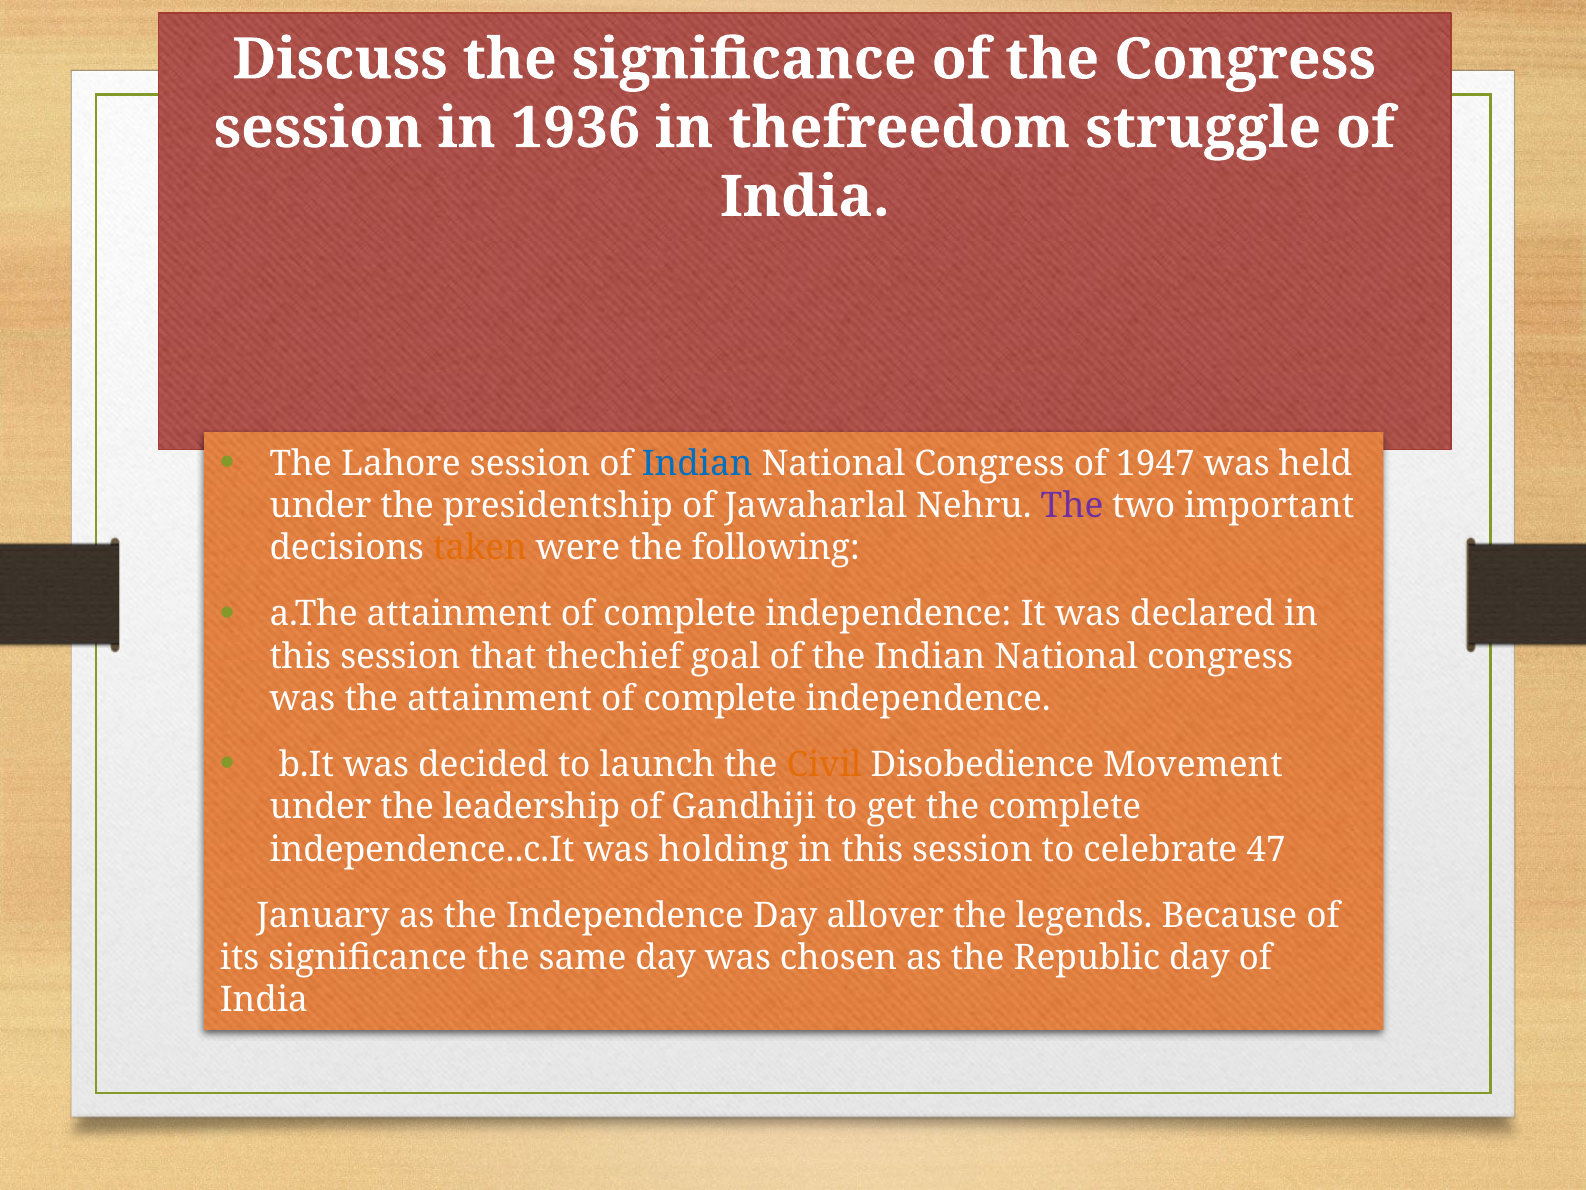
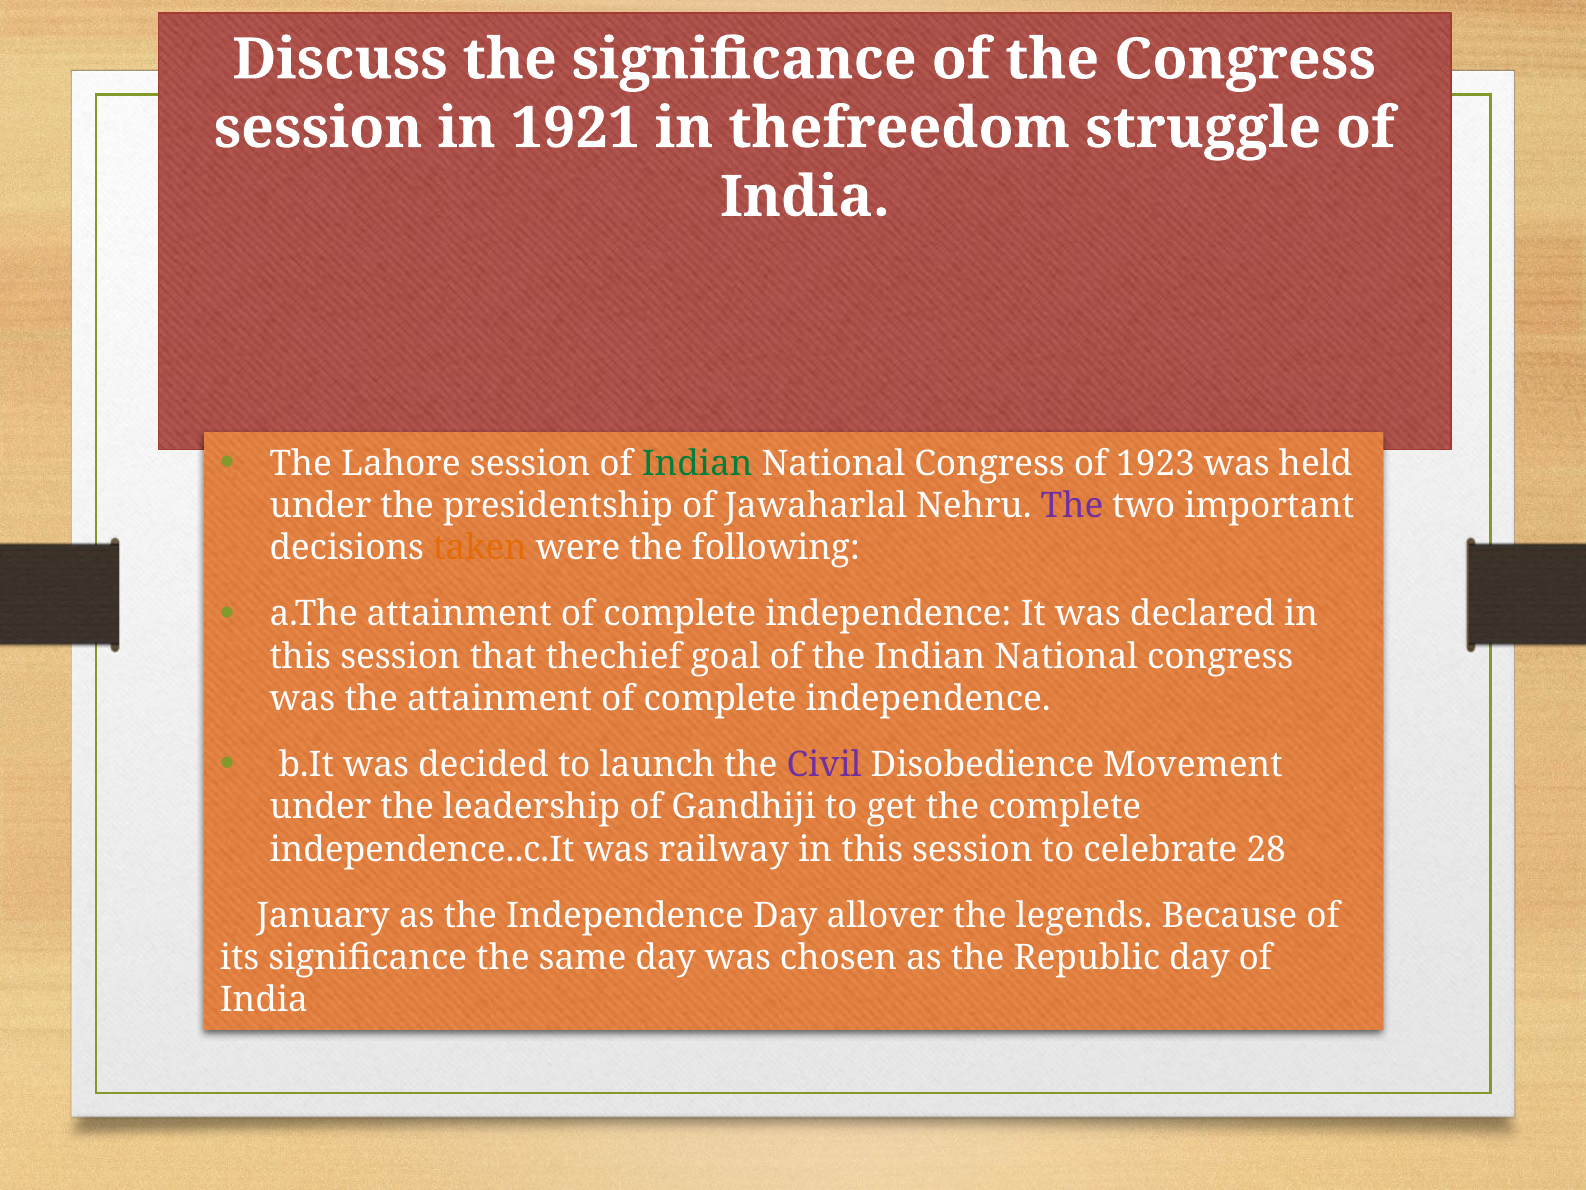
1936: 1936 -> 1921
Indian at (697, 463) colour: blue -> green
1947: 1947 -> 1923
Civil colour: orange -> purple
holding: holding -> railway
47: 47 -> 28
